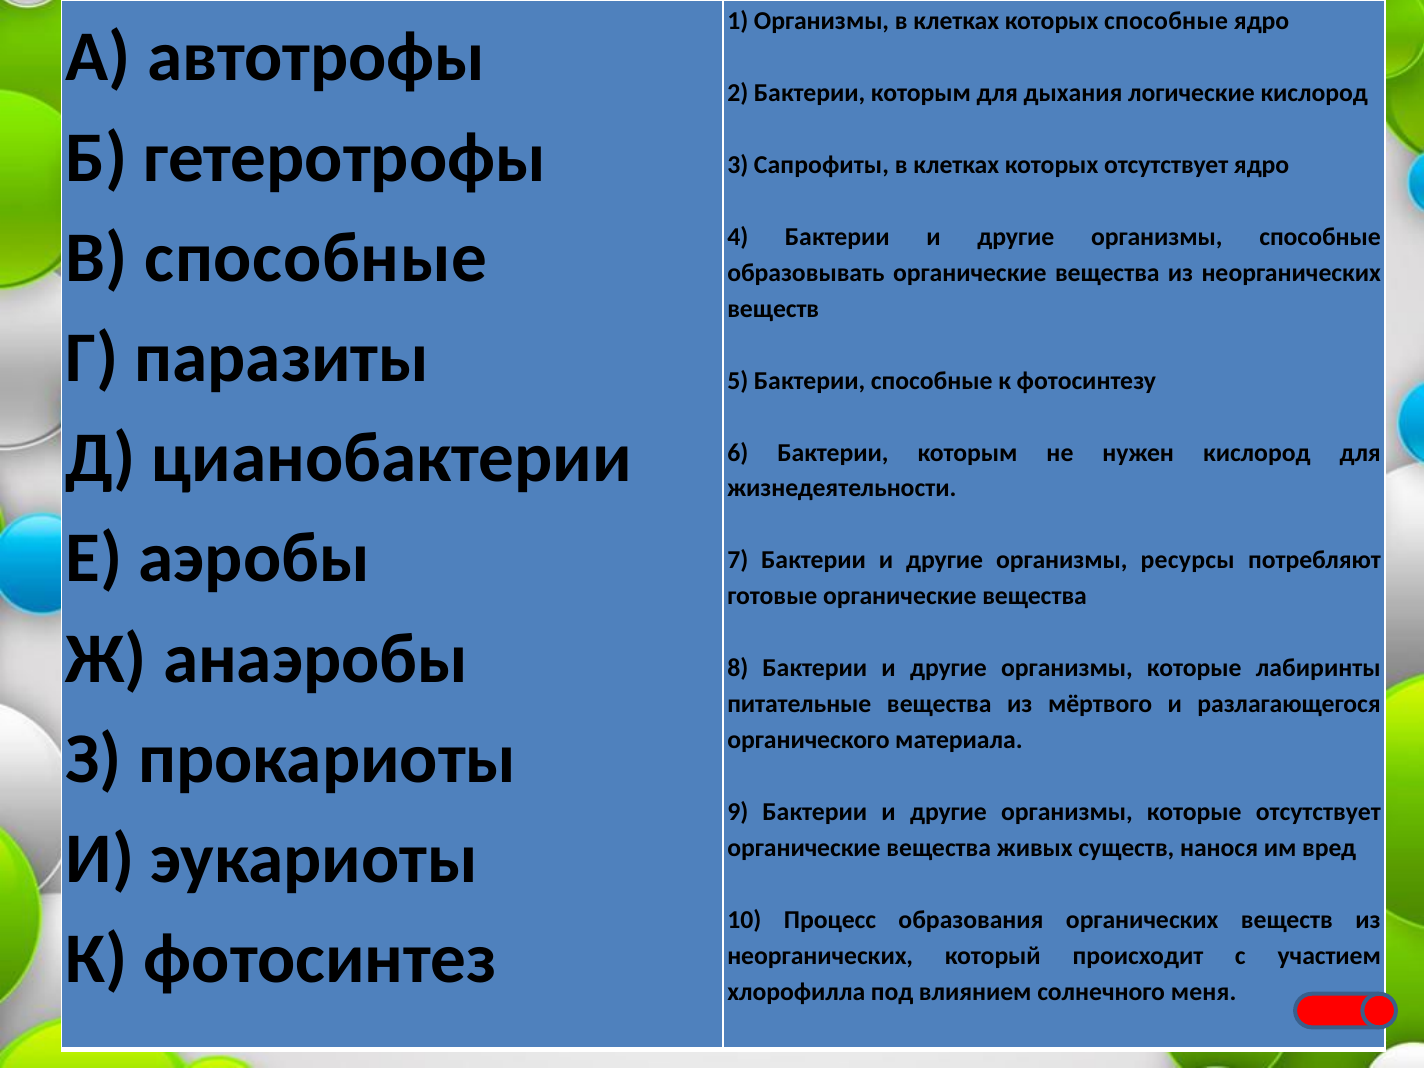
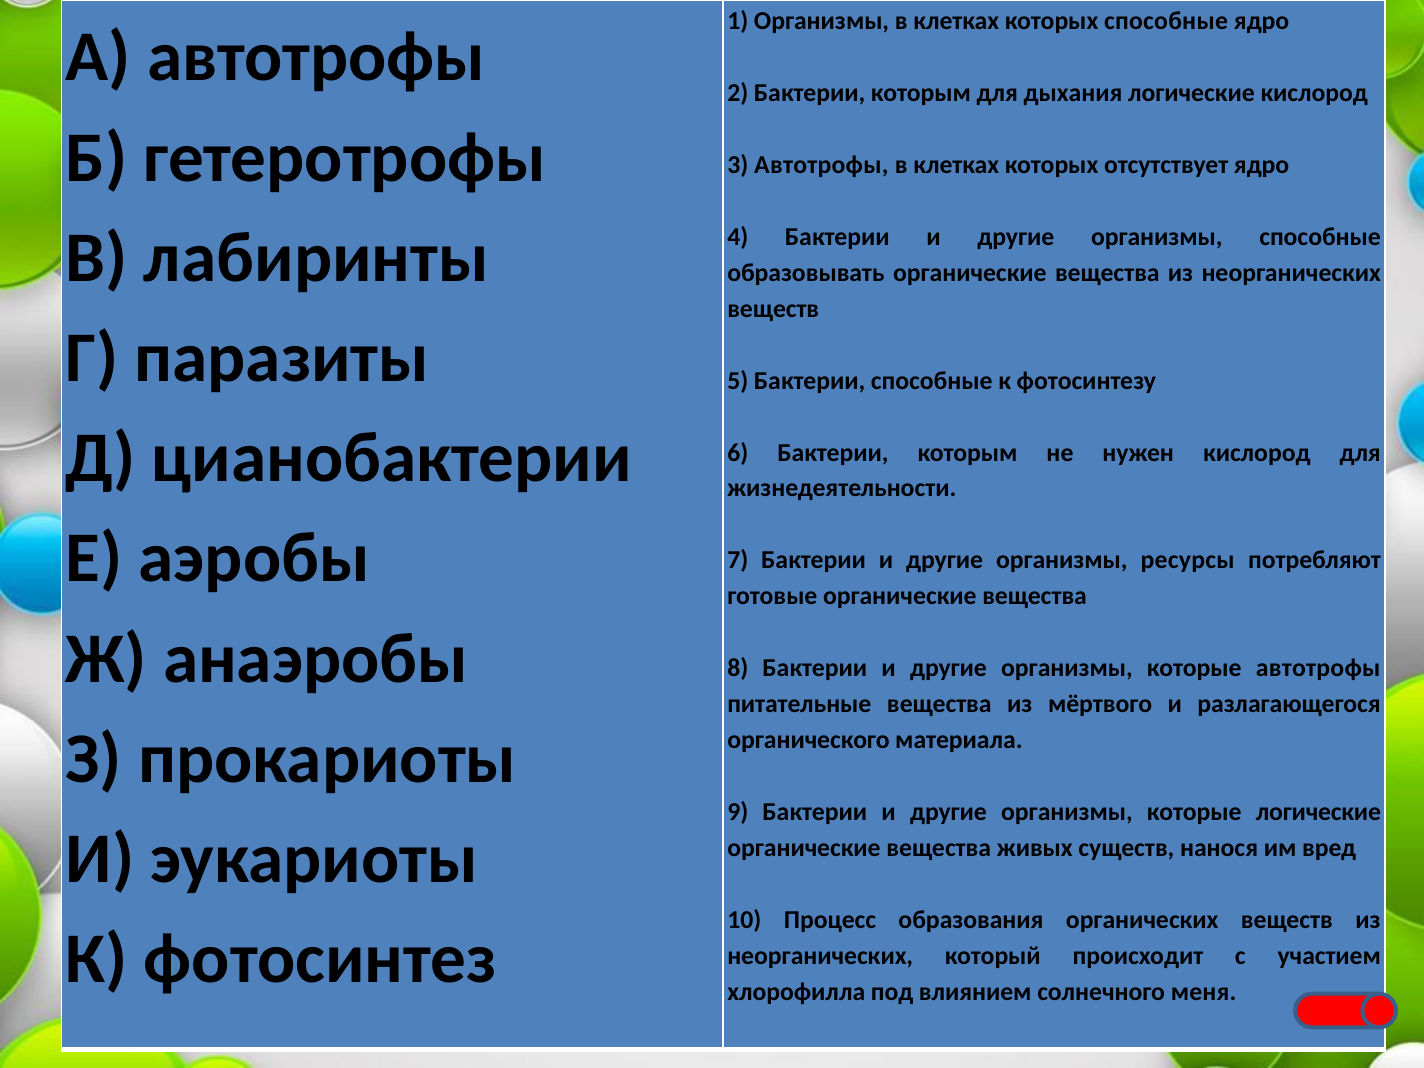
3 Сапрофиты: Сапрофиты -> Автотрофы
В способные: способные -> лабиринты
которые лабиринты: лабиринты -> автотрофы
которые отсутствует: отсутствует -> логические
